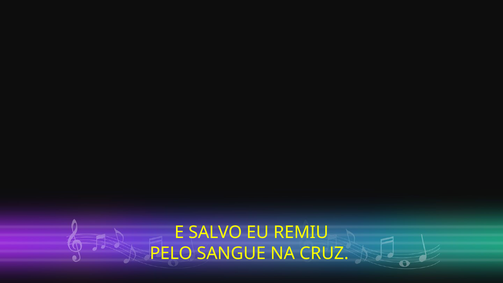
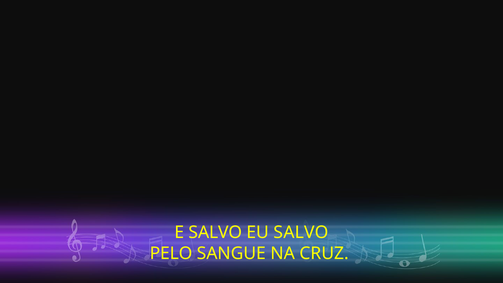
EU REMIU: REMIU -> SALVO
